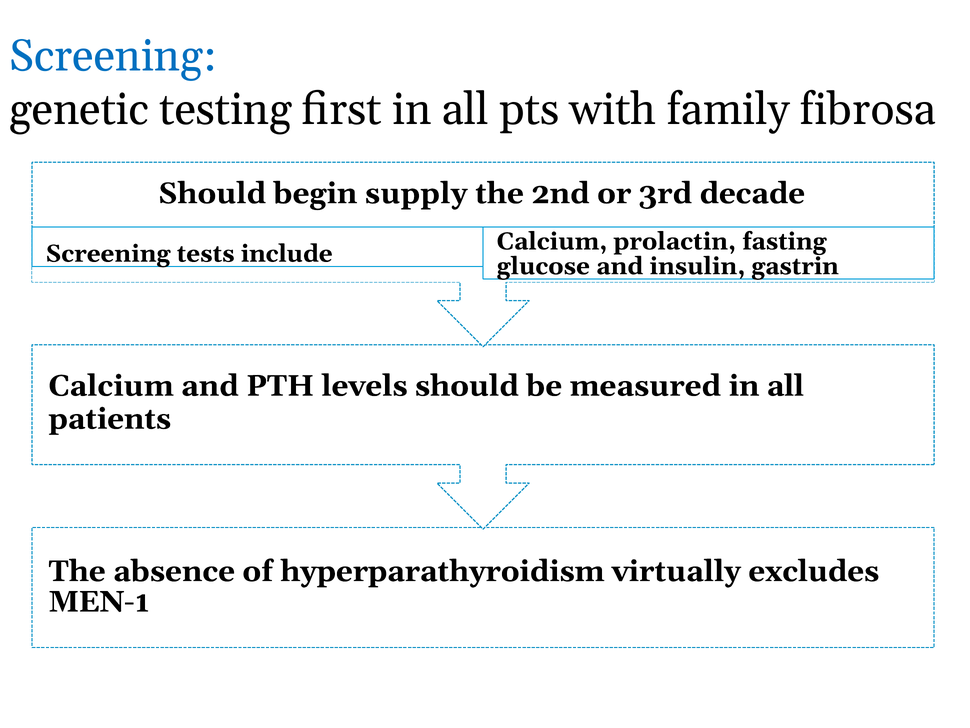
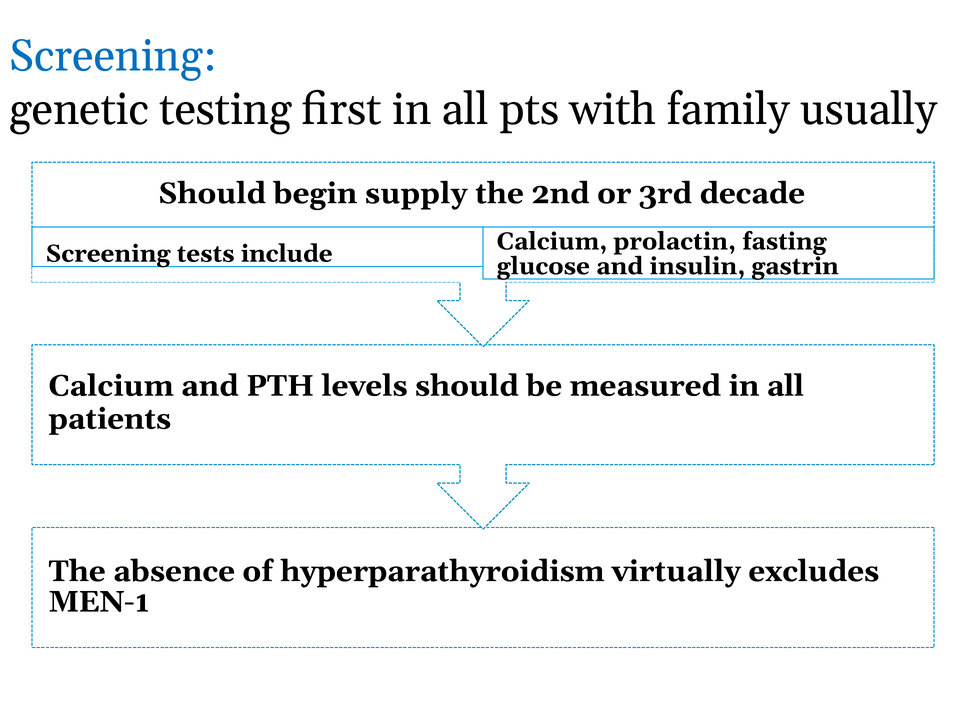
fibrosa: fibrosa -> usually
